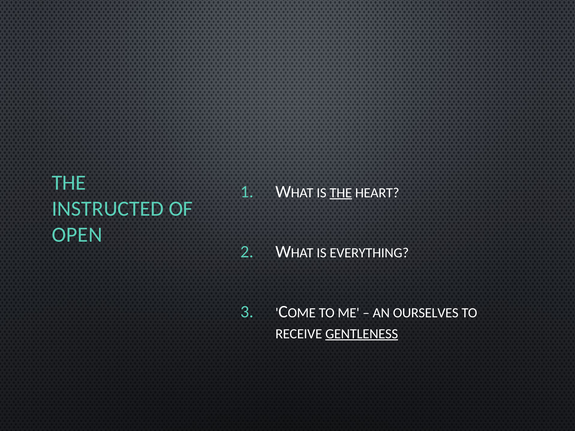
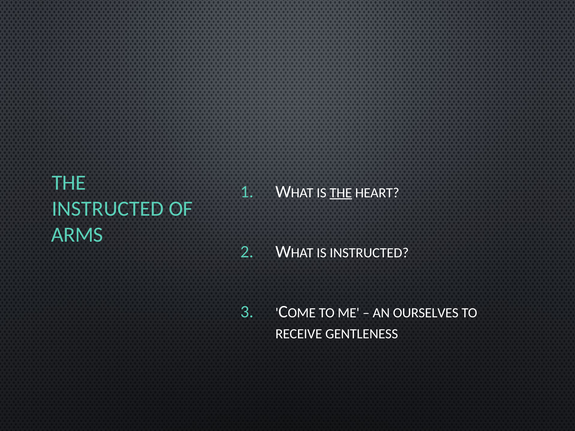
OPEN: OPEN -> ARMS
IS EVERYTHING: EVERYTHING -> INSTRUCTED
GENTLENESS underline: present -> none
